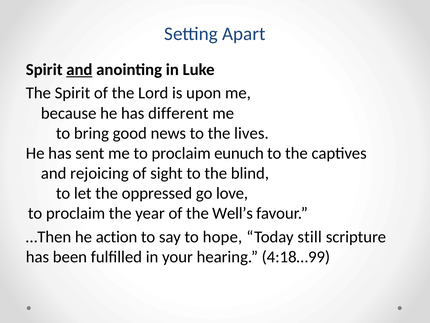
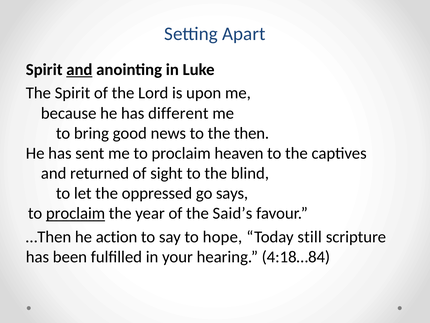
lives: lives -> then
eunuch: eunuch -> heaven
rejoicing: rejoicing -> returned
love: love -> says
proclaim at (76, 213) underline: none -> present
Well’s: Well’s -> Said’s
4:18…99: 4:18…99 -> 4:18…84
